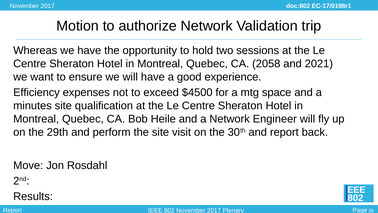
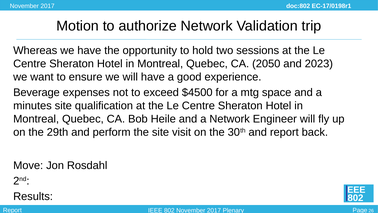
2058: 2058 -> 2050
2021: 2021 -> 2023
Efficiency: Efficiency -> Beverage
